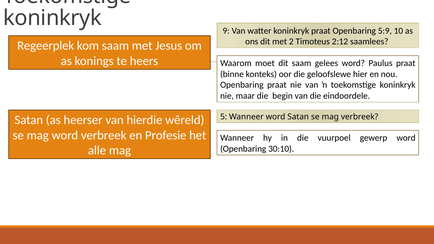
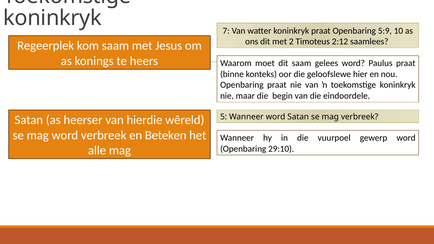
9: 9 -> 7
Profesie: Profesie -> Beteken
30:10: 30:10 -> 29:10
